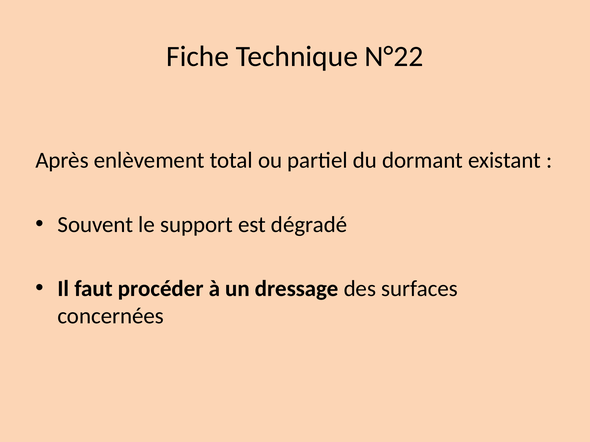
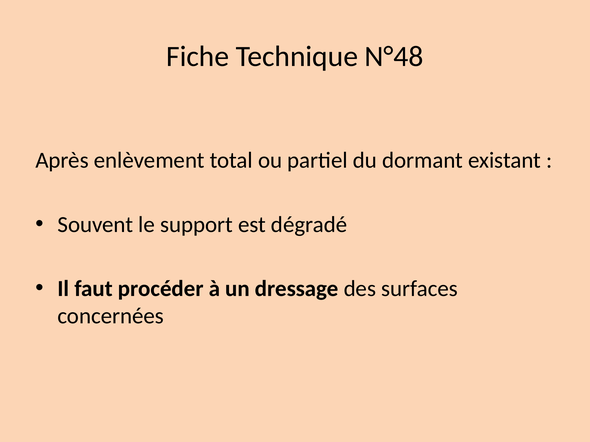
N°22: N°22 -> N°48
